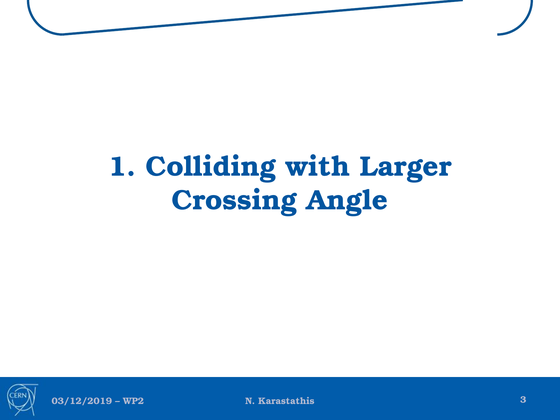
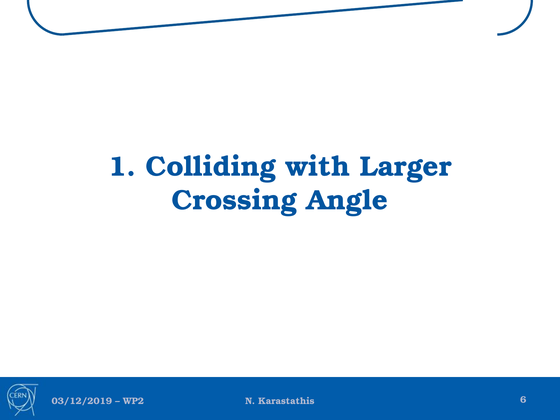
3: 3 -> 6
